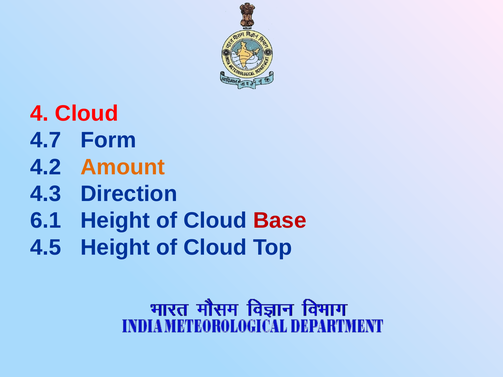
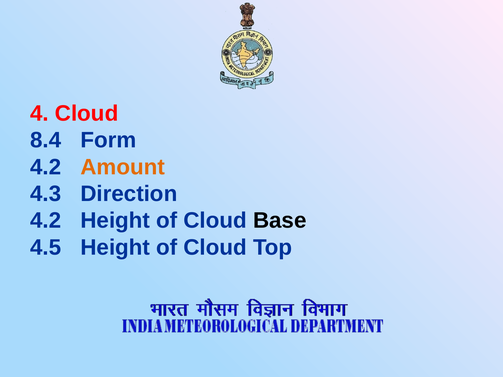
4.7: 4.7 -> 8.4
6.1 at (46, 221): 6.1 -> 4.2
Base colour: red -> black
